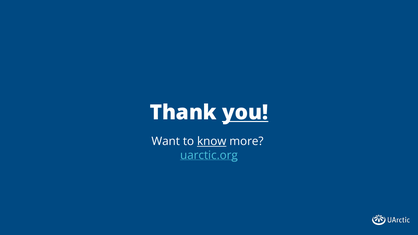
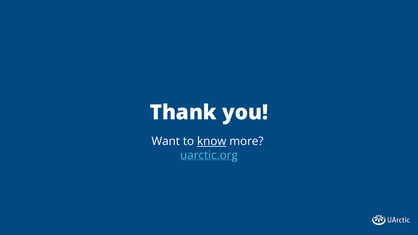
you underline: present -> none
